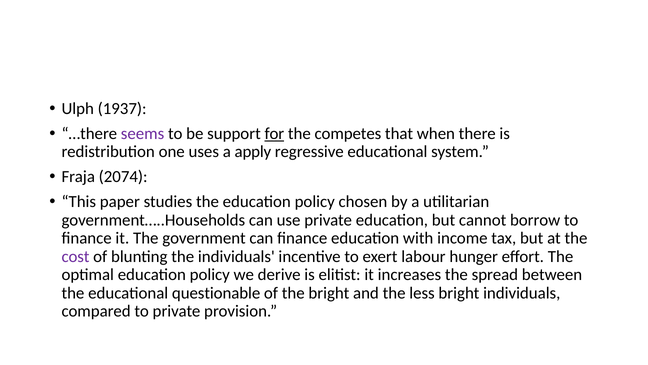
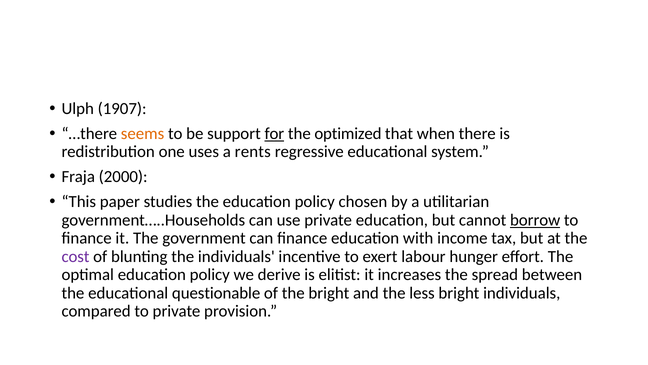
1937: 1937 -> 1907
seems colour: purple -> orange
competes: competes -> optimized
apply: apply -> rents
2074: 2074 -> 2000
borrow underline: none -> present
